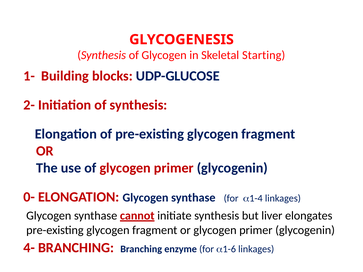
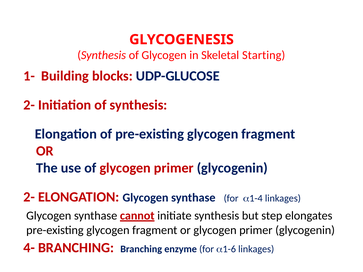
0- at (29, 197): 0- -> 2-
liver: liver -> step
